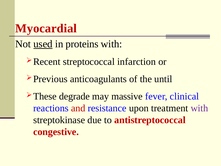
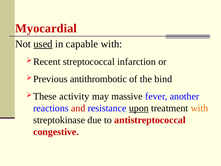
proteins: proteins -> capable
anticoagulants: anticoagulants -> antithrombotic
until: until -> bind
degrade: degrade -> activity
clinical: clinical -> another
upon underline: none -> present
with at (199, 108) colour: purple -> orange
